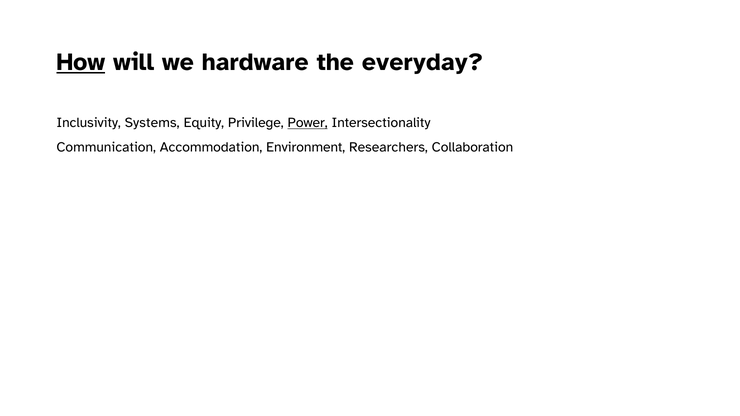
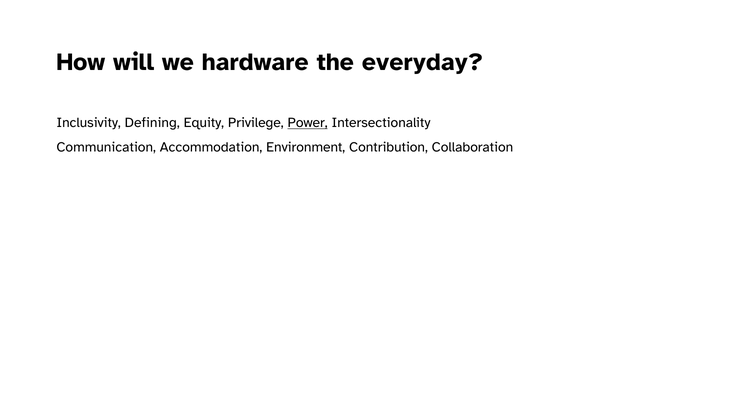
How underline: present -> none
Systems: Systems -> Defining
Researchers: Researchers -> Contribution
